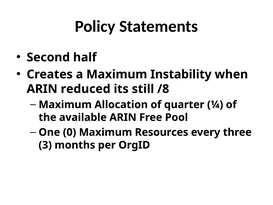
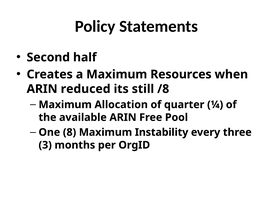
Instability: Instability -> Resources
0: 0 -> 8
Resources: Resources -> Instability
